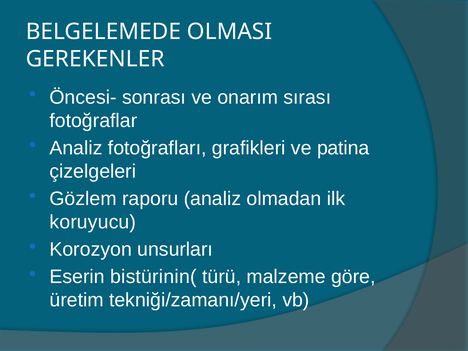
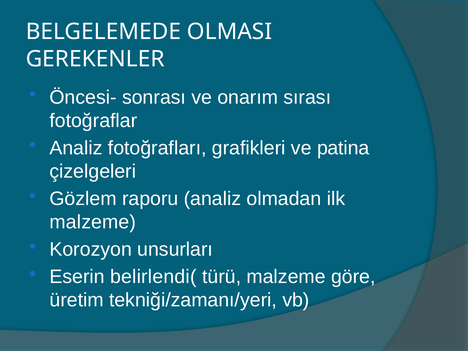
koruyucu at (93, 222): koruyucu -> malzeme
bistürinin(: bistürinin( -> belirlendi(
